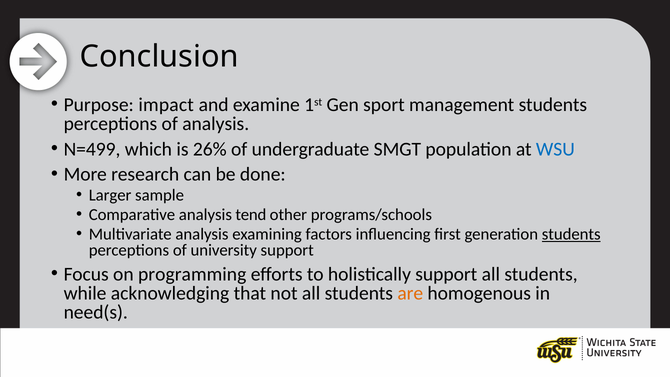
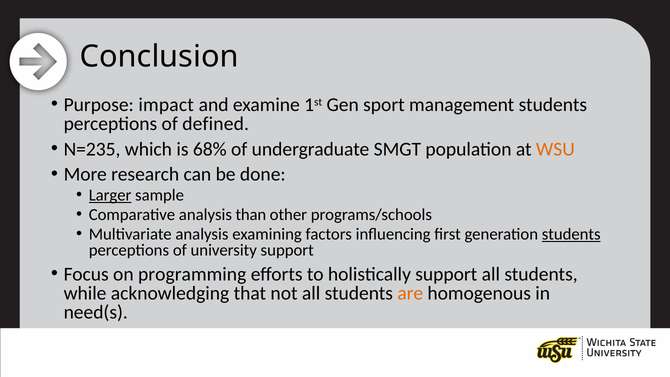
of analysis: analysis -> defined
N=499: N=499 -> N=235
26%: 26% -> 68%
WSU colour: blue -> orange
Larger underline: none -> present
tend: tend -> than
